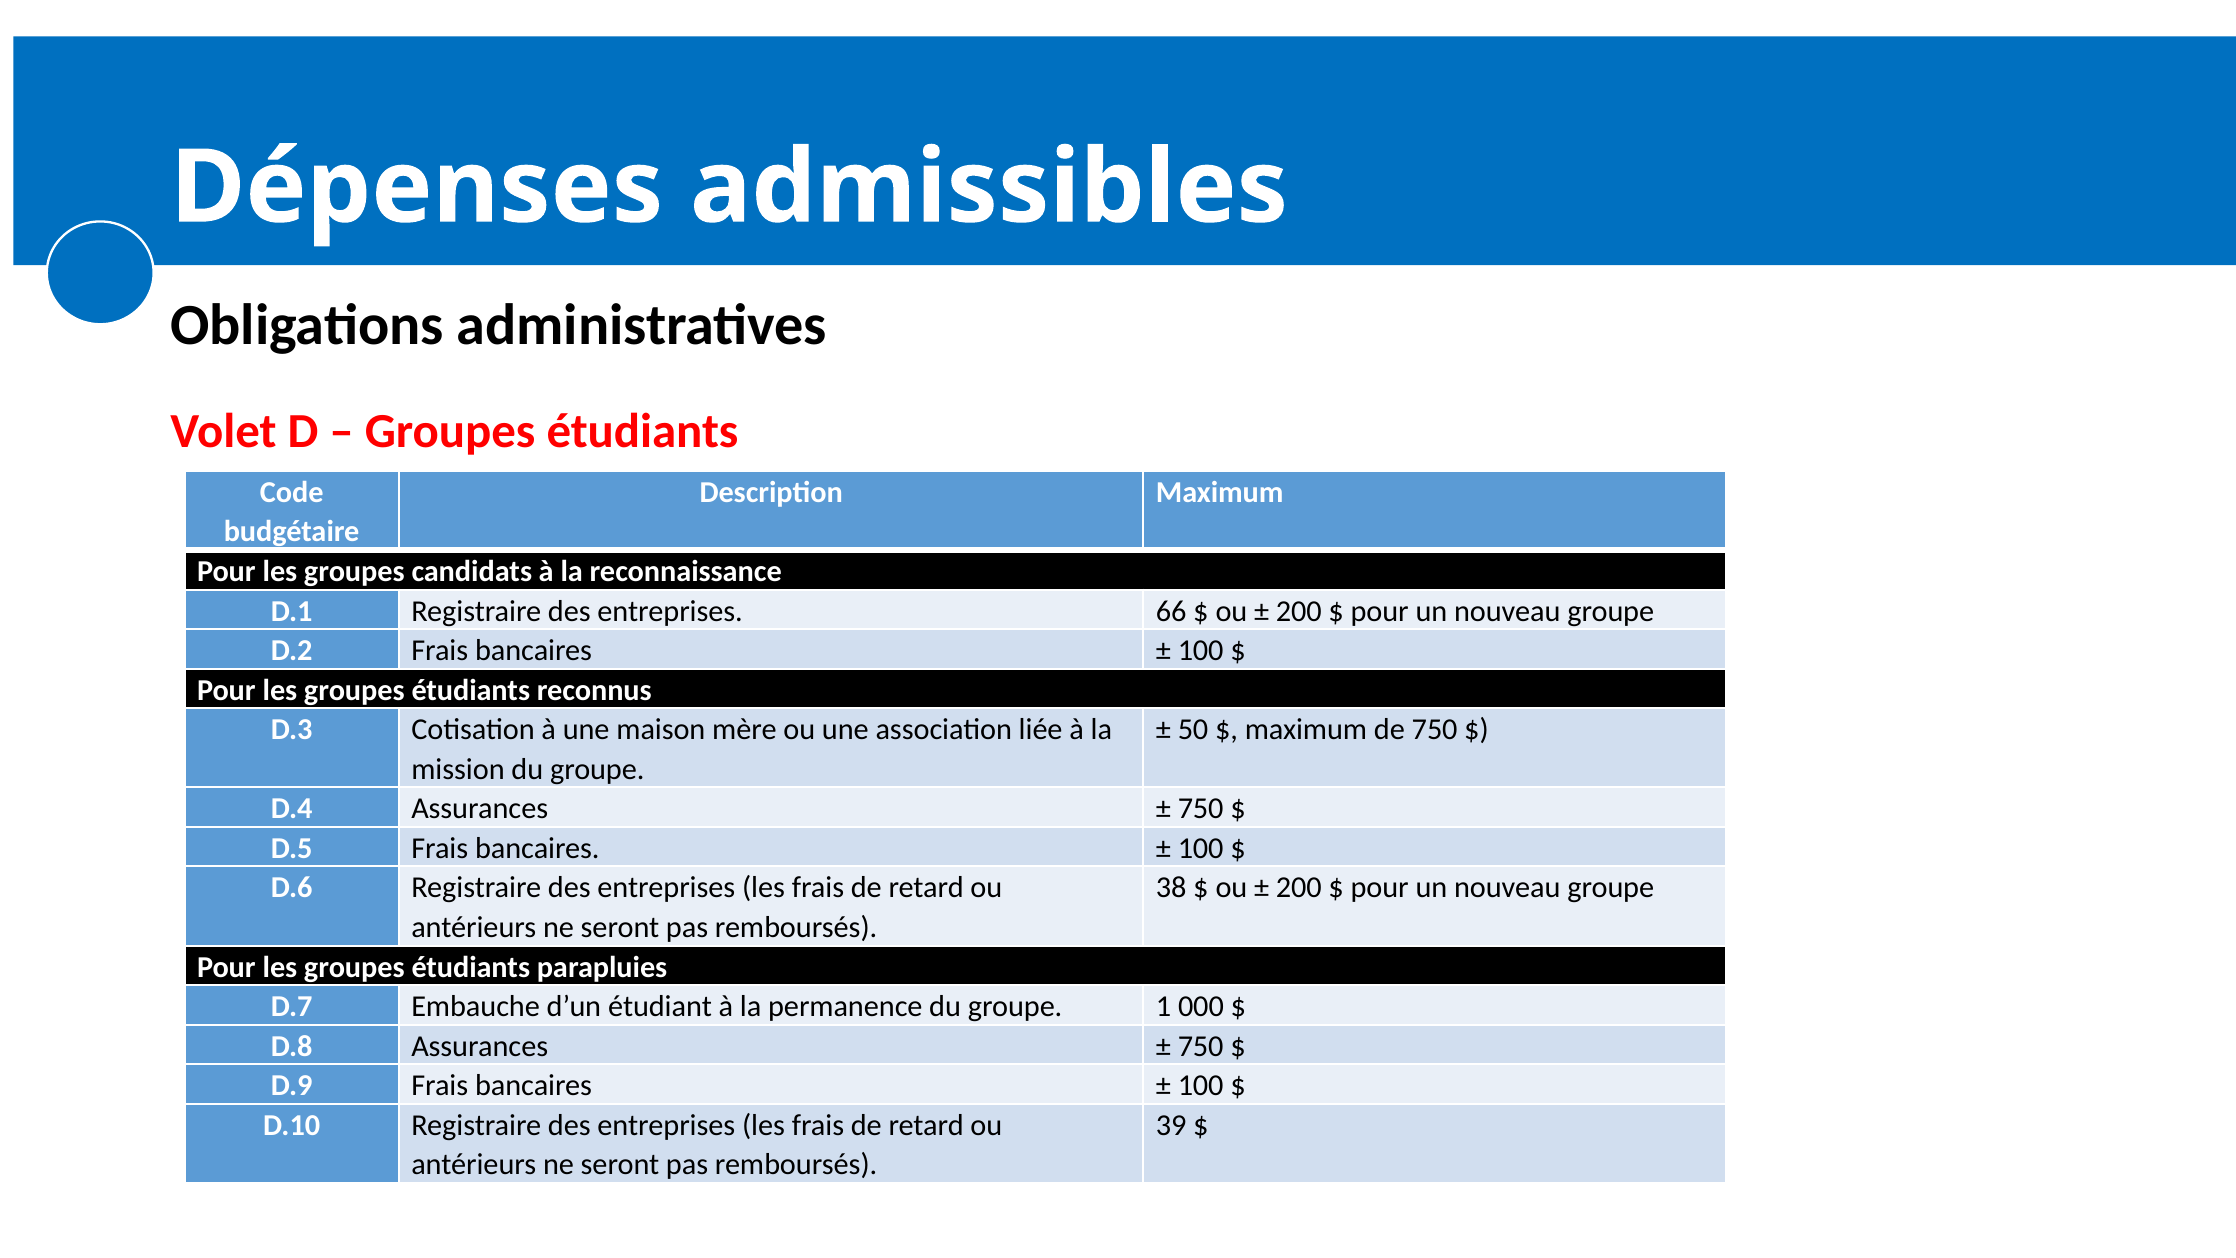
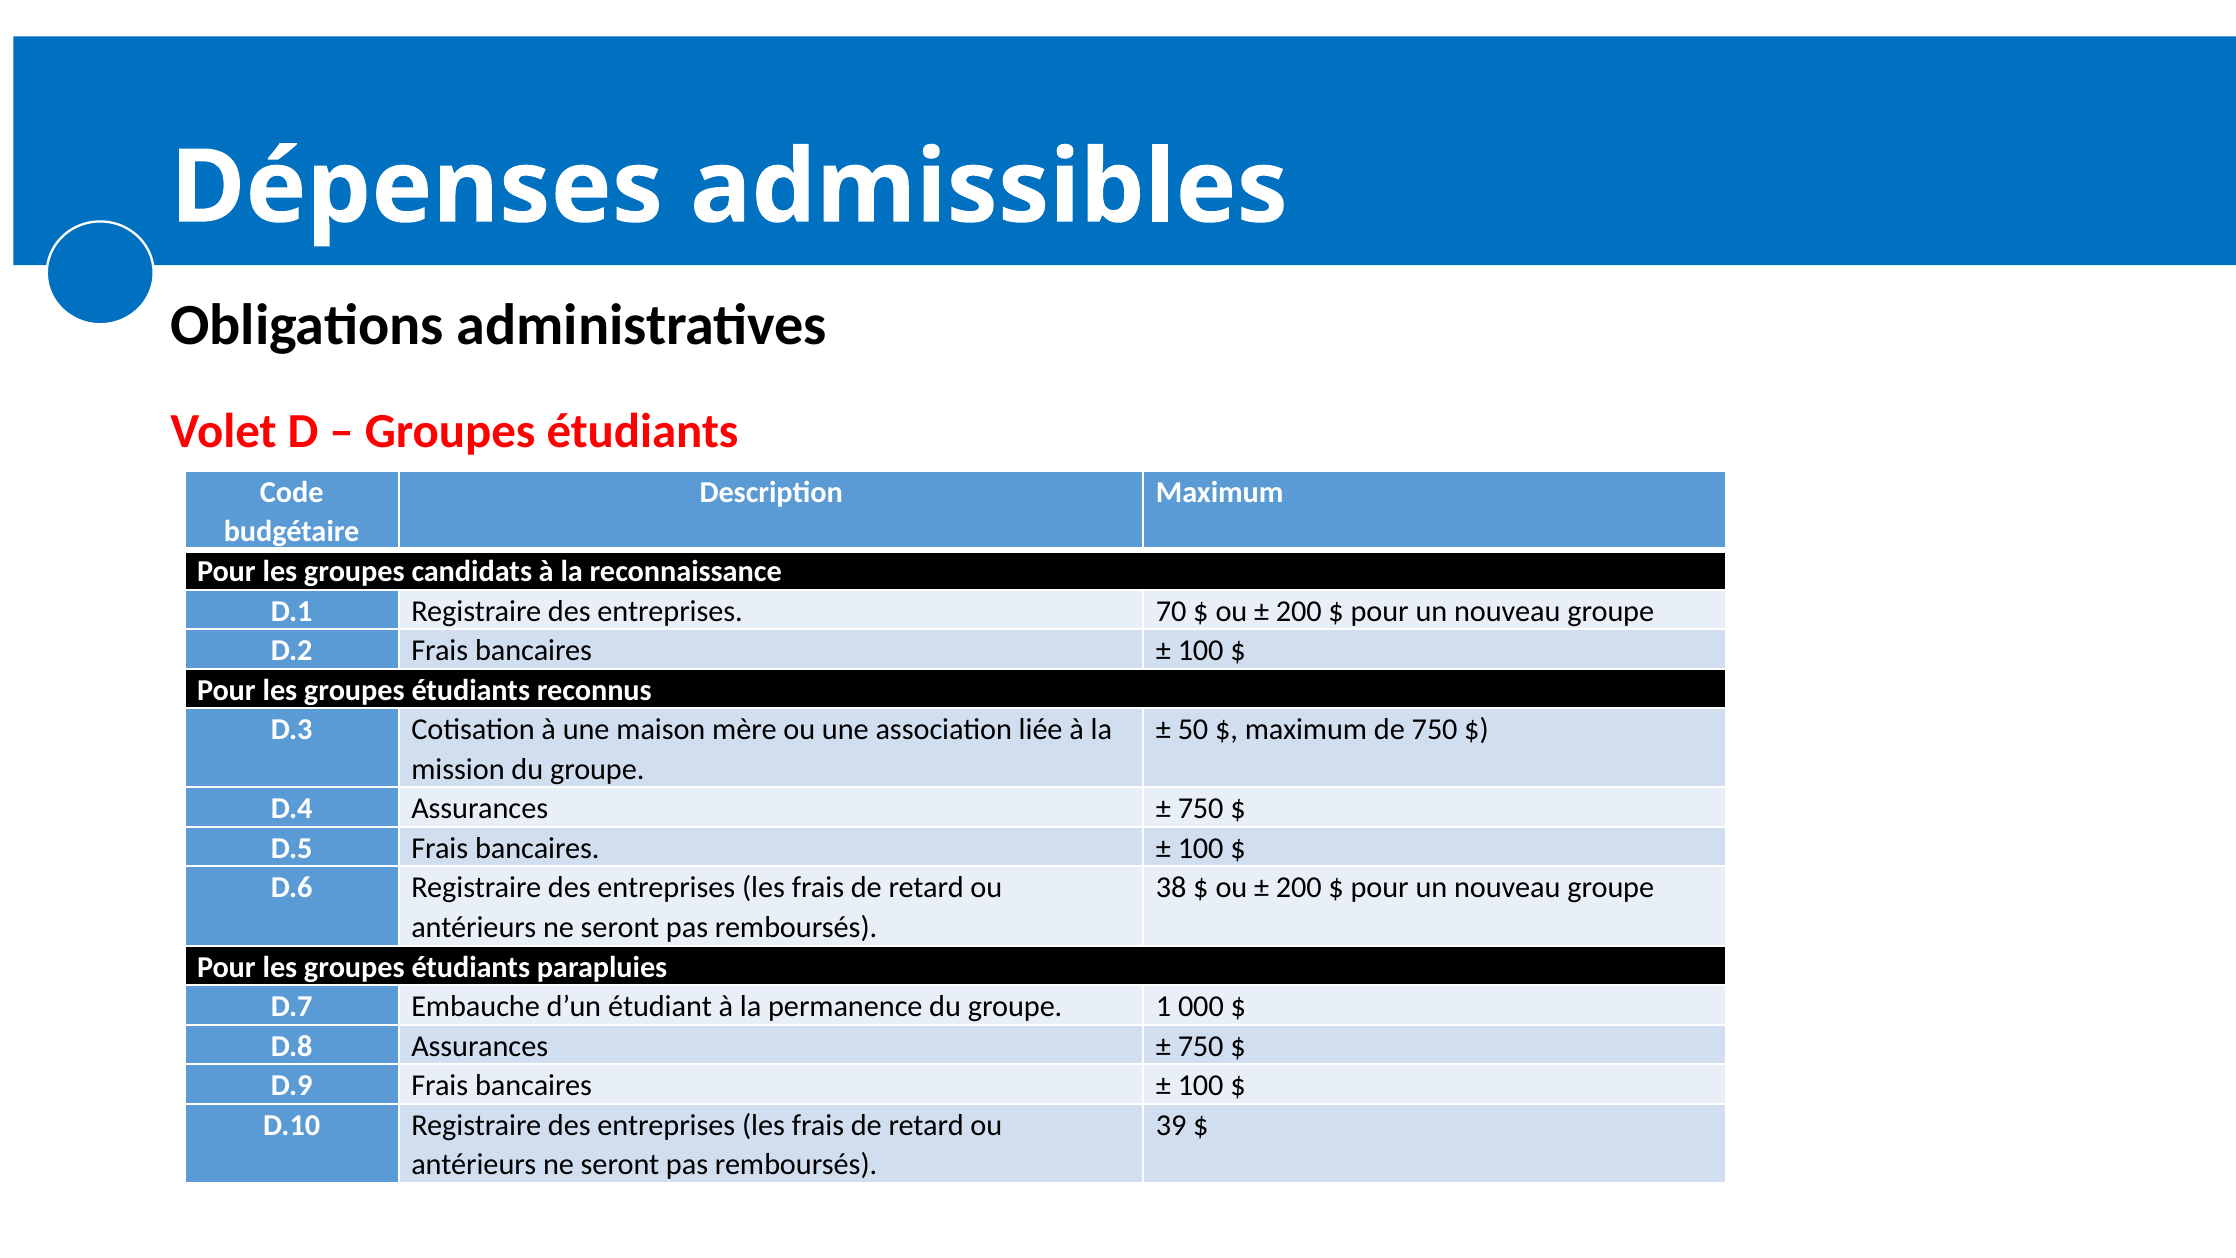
66: 66 -> 70
